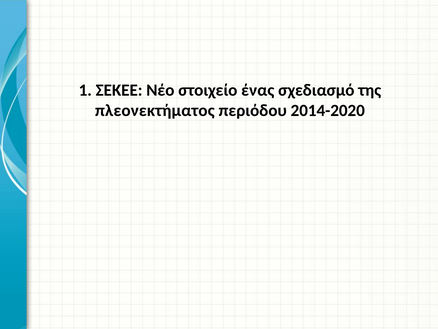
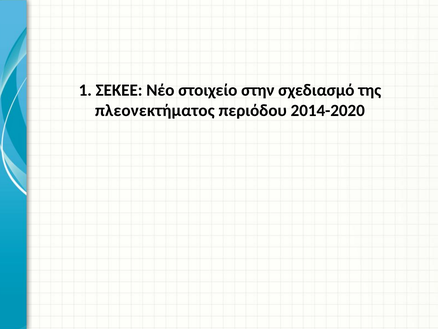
ένας: ένας -> στην
